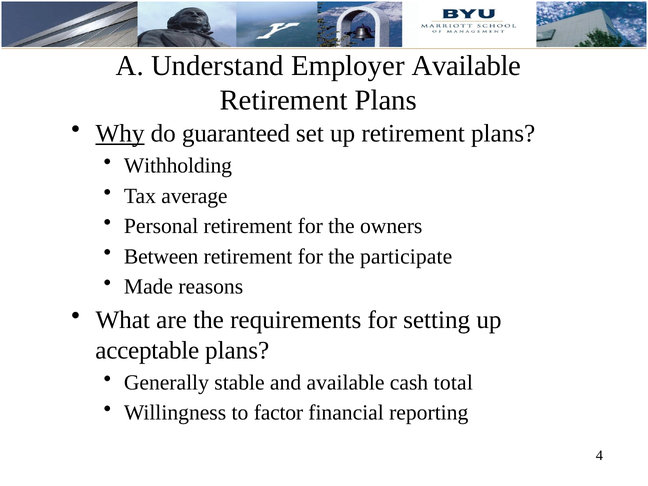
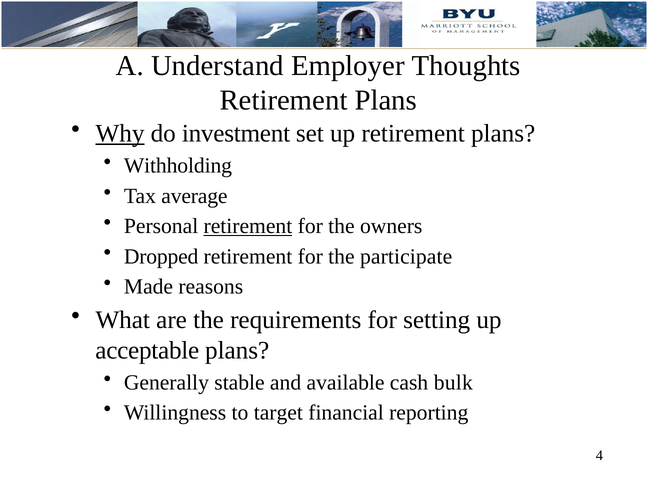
Employer Available: Available -> Thoughts
guaranteed: guaranteed -> investment
retirement at (248, 226) underline: none -> present
Between: Between -> Dropped
total: total -> bulk
factor: factor -> target
